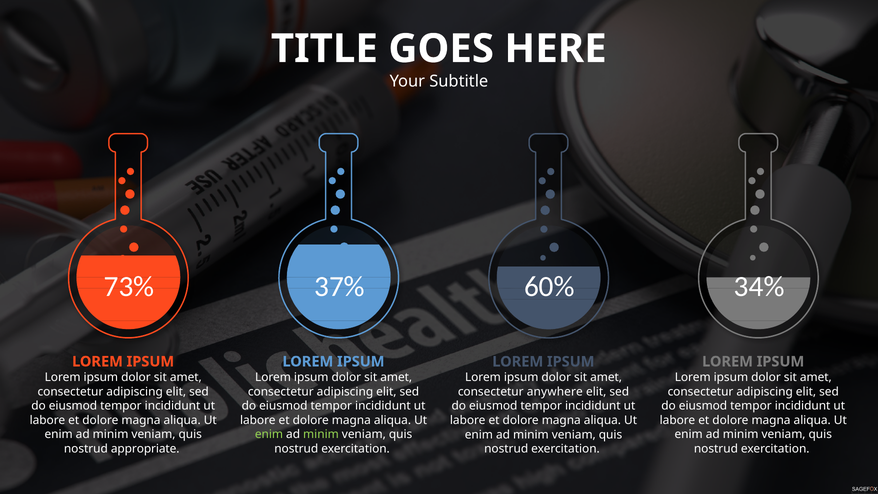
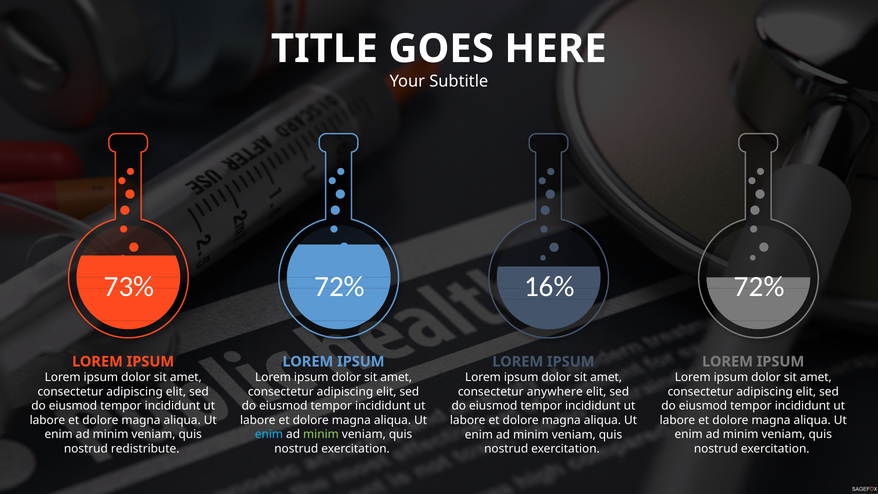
37% at (339, 286): 37% -> 72%
34% at (759, 286): 34% -> 72%
60%: 60% -> 16%
enim at (269, 434) colour: light green -> light blue
appropriate: appropriate -> redistribute
